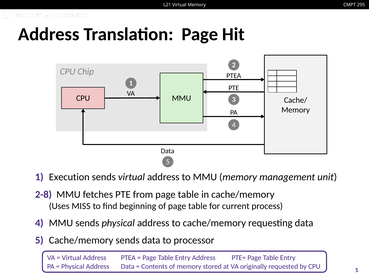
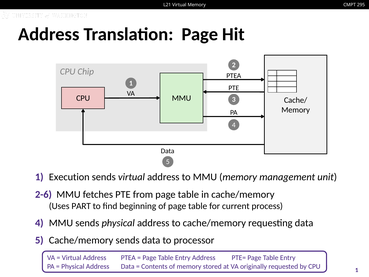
2-8: 2-8 -> 2-6
MISS: MISS -> PART
